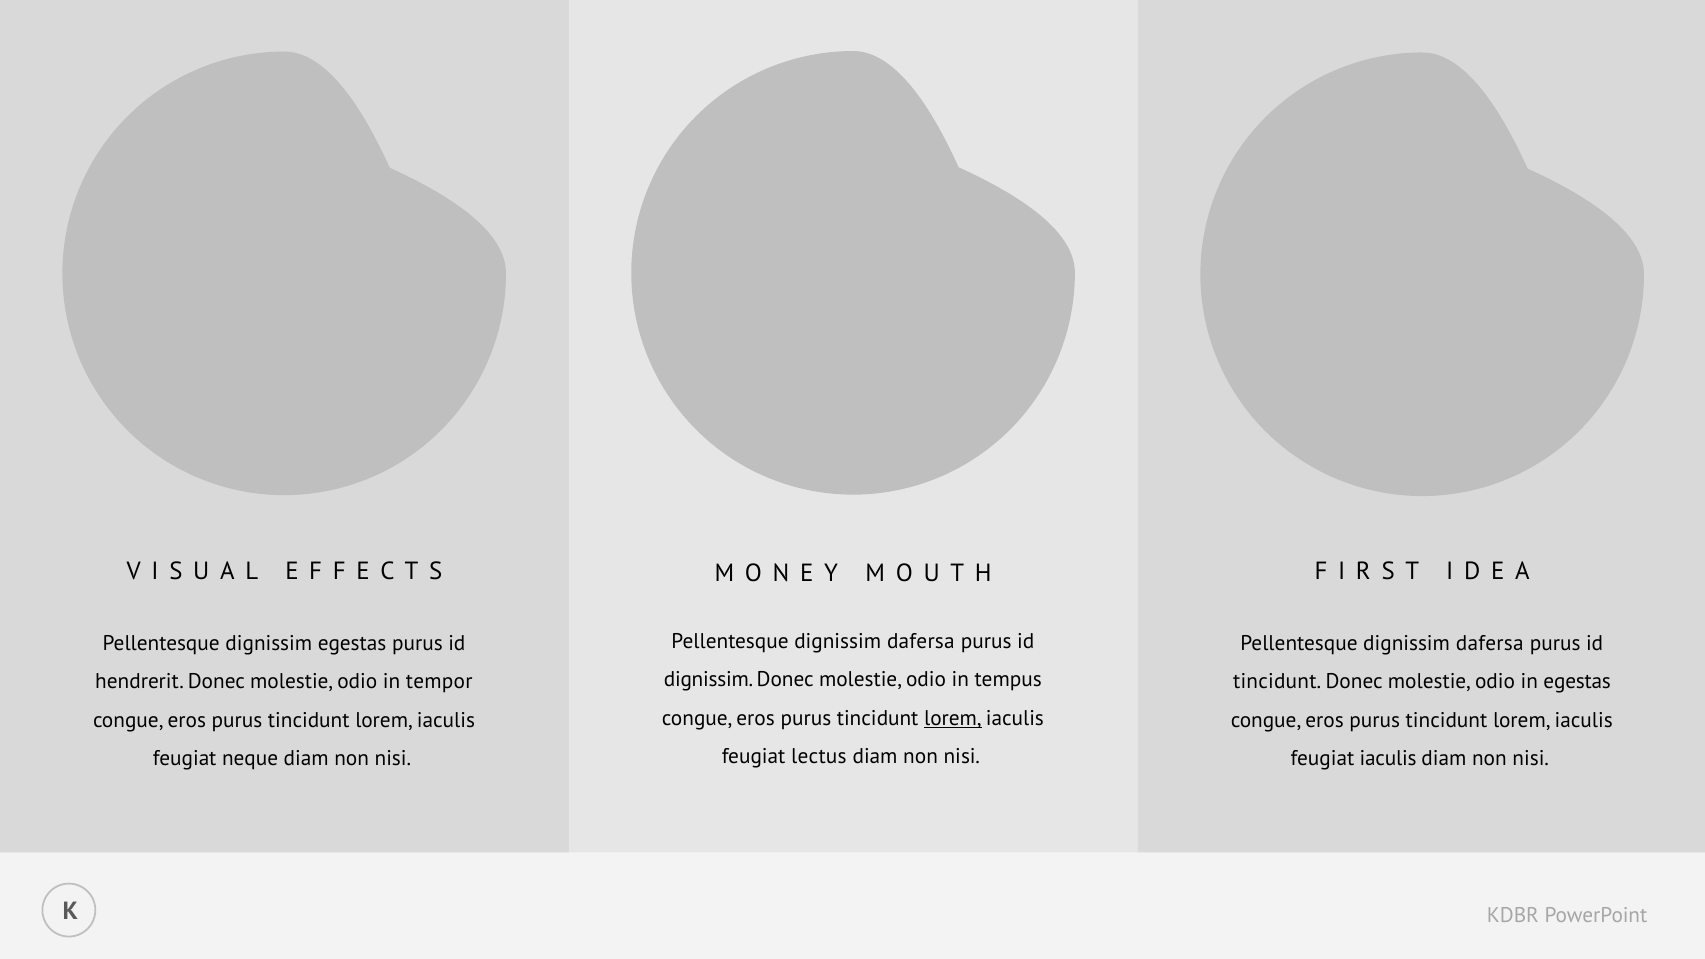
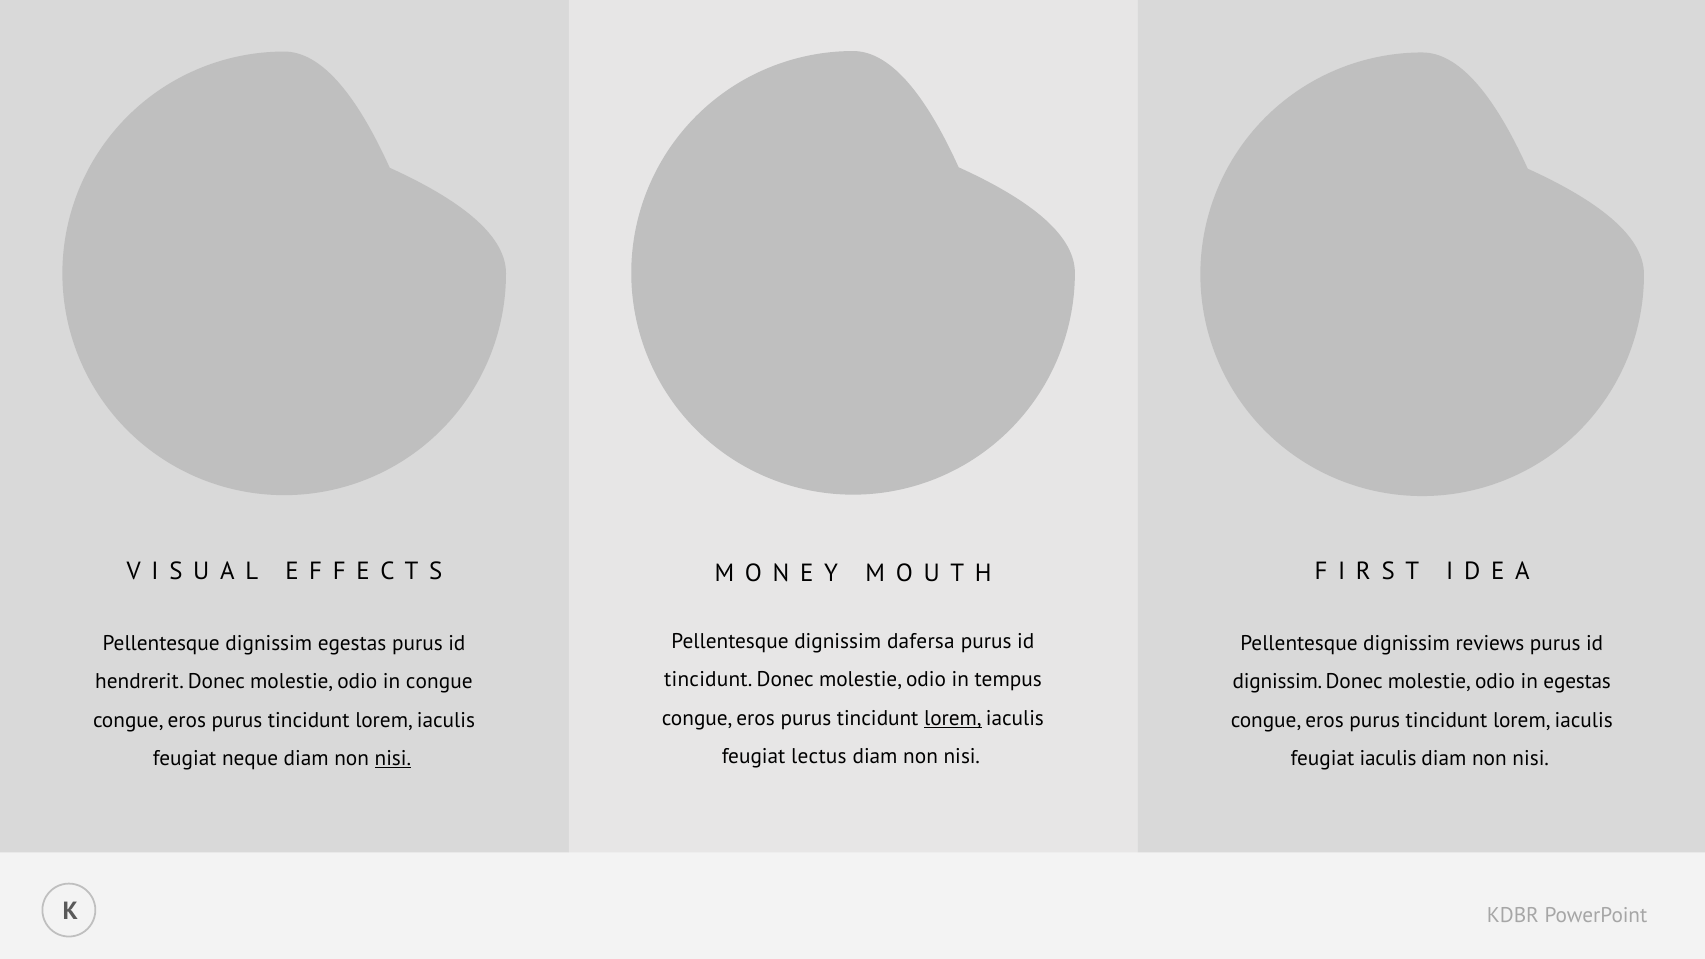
dafersa at (1490, 643): dafersa -> reviews
dignissim at (709, 680): dignissim -> tincidunt
in tempor: tempor -> congue
tincidunt at (1277, 682): tincidunt -> dignissim
nisi at (393, 759) underline: none -> present
